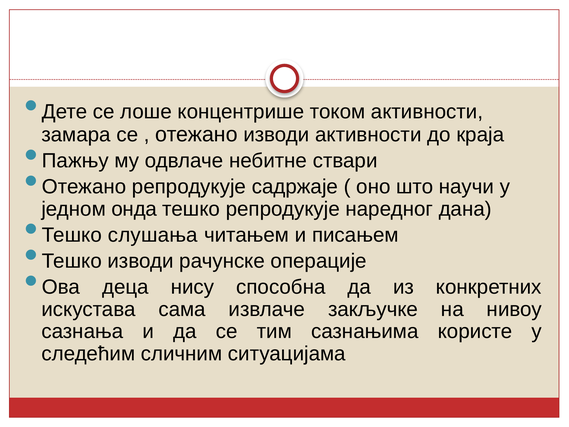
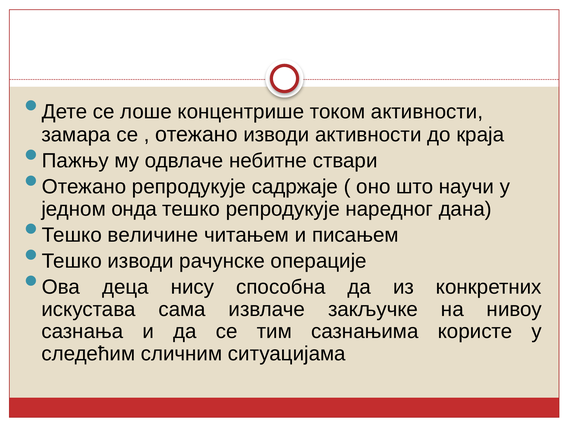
слушања: слушања -> величине
